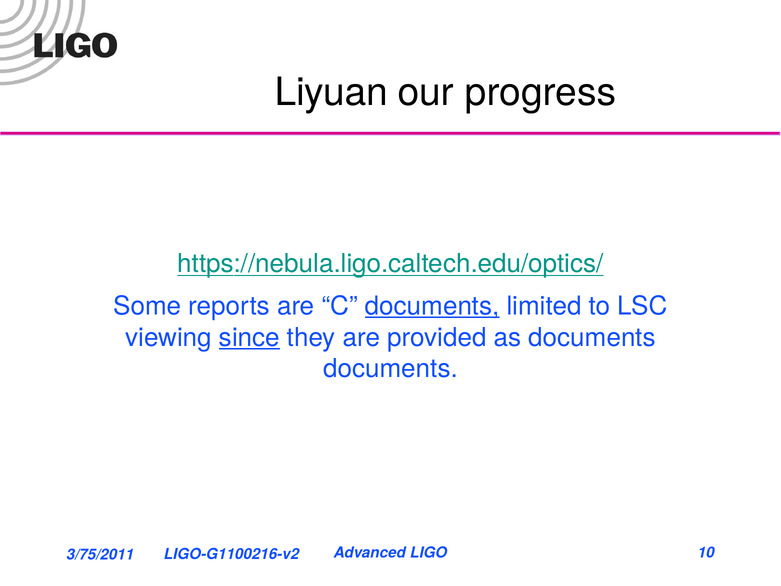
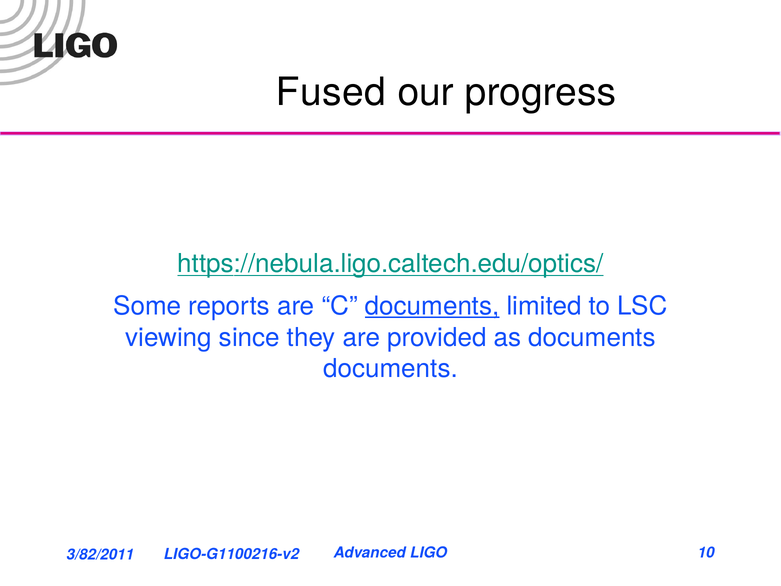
Liyuan: Liyuan -> Fused
since underline: present -> none
3/75/2011: 3/75/2011 -> 3/82/2011
